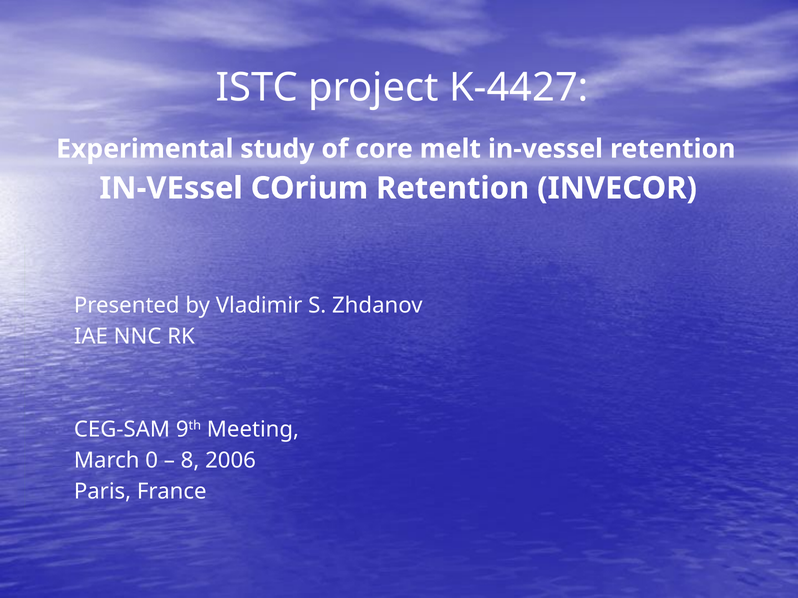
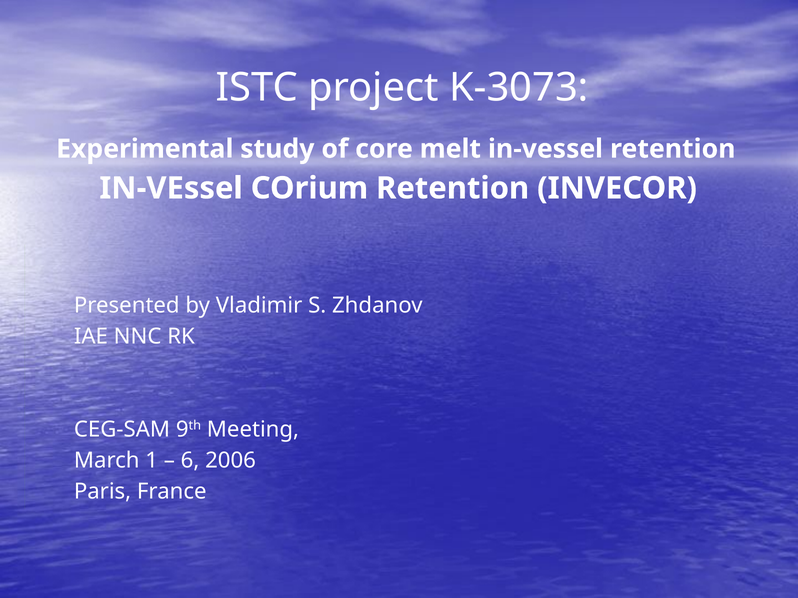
K-4427: K-4427 -> K-3073
0: 0 -> 1
8: 8 -> 6
